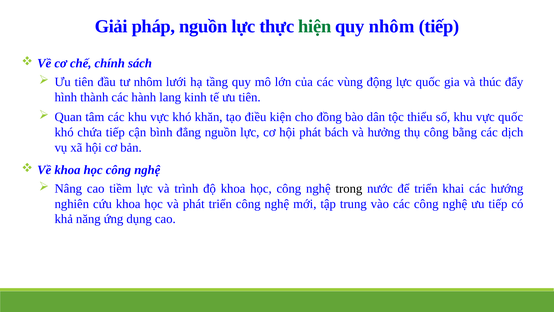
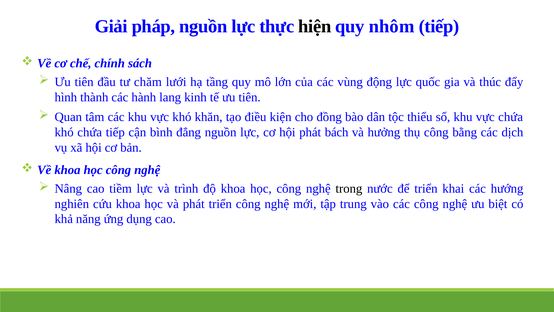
hiện colour: green -> black
tư nhôm: nhôm -> chăm
vực quốc: quốc -> chứa
ưu tiếp: tiếp -> biệt
